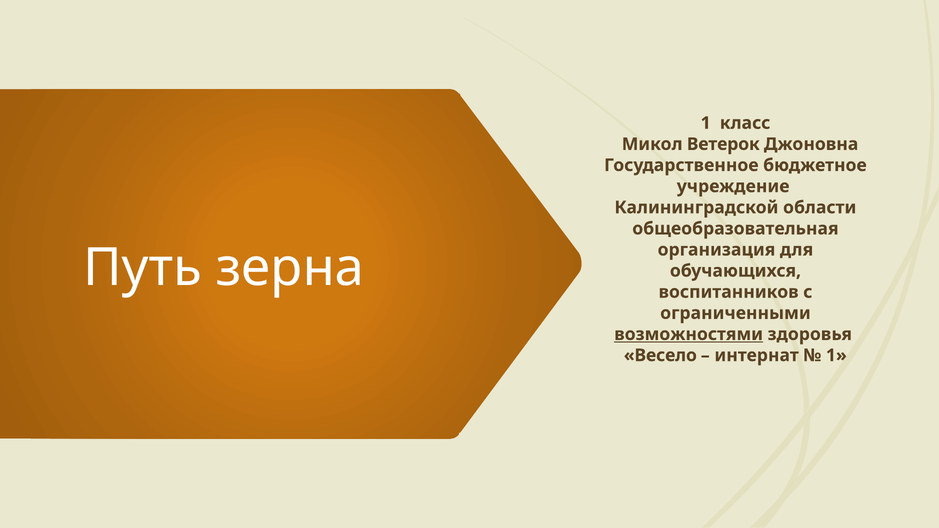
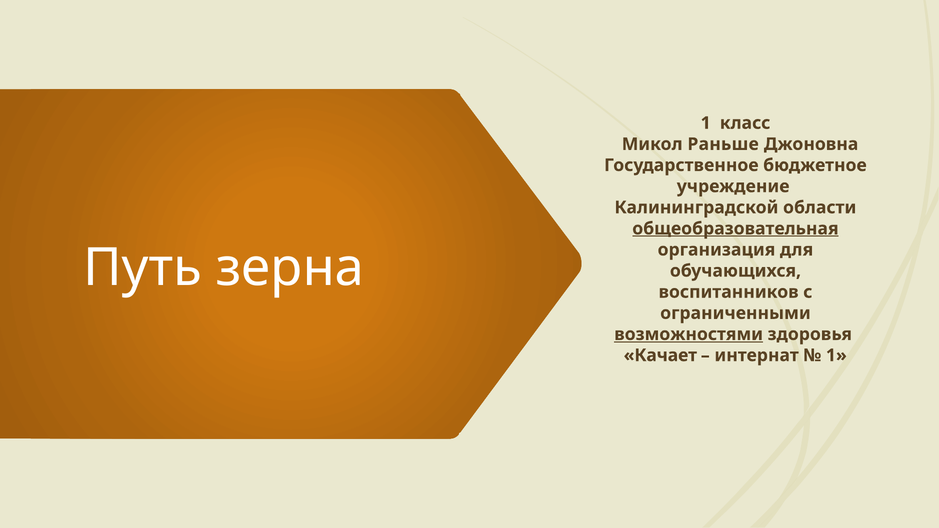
Ветерок: Ветерок -> Раньше
общеобразовательная underline: none -> present
Весело: Весело -> Качает
